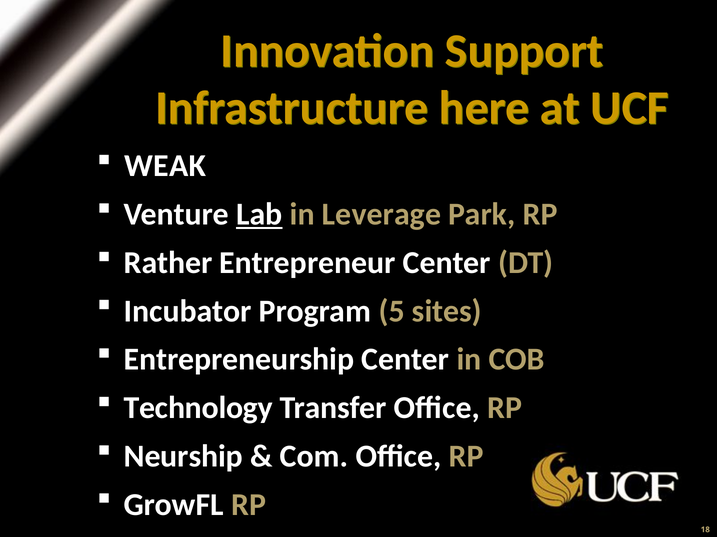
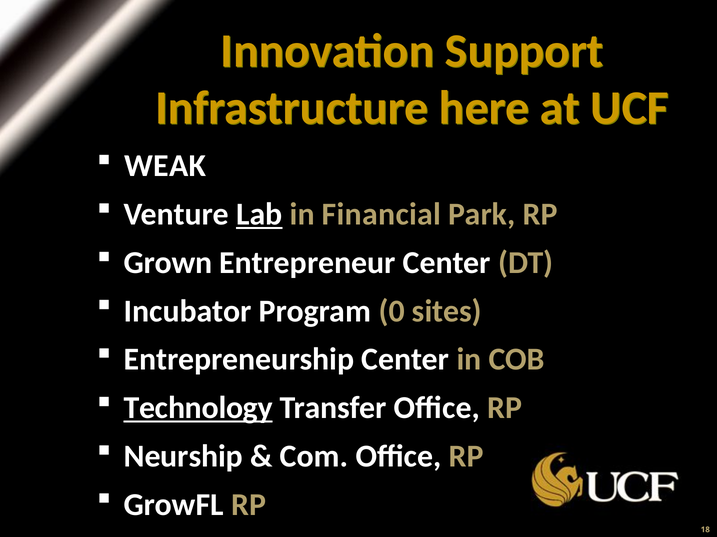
Leverage: Leverage -> Financial
Rather: Rather -> Grown
5: 5 -> 0
Technology underline: none -> present
